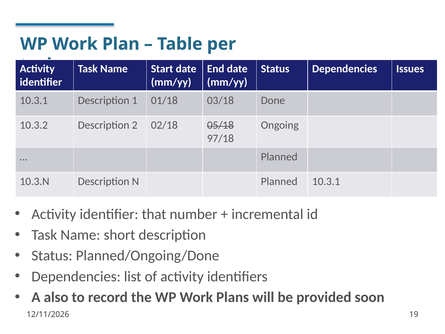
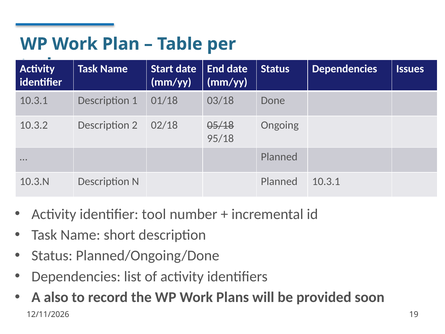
97/18: 97/18 -> 95/18
that: that -> tool
